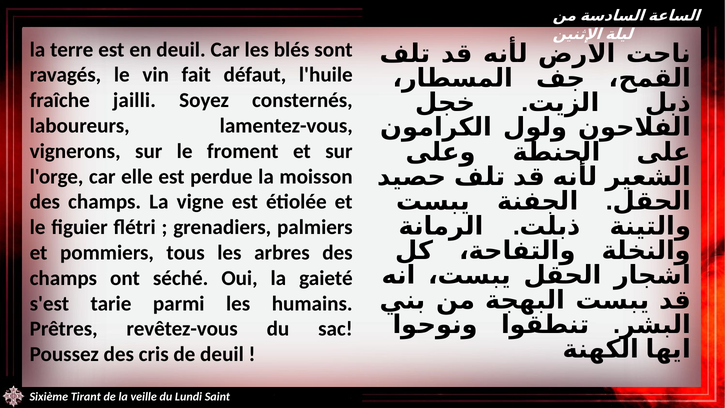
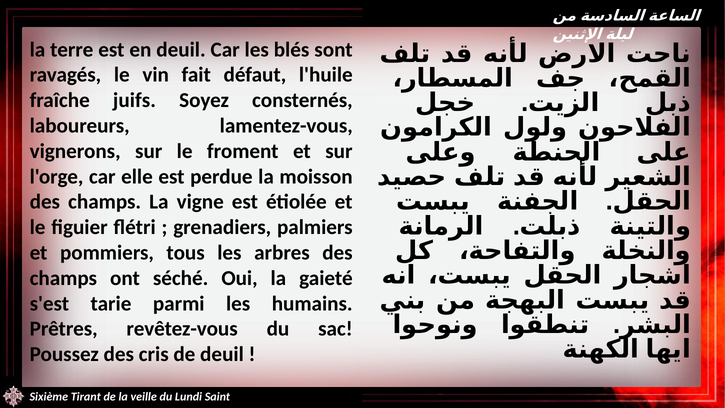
jailli: jailli -> juifs
